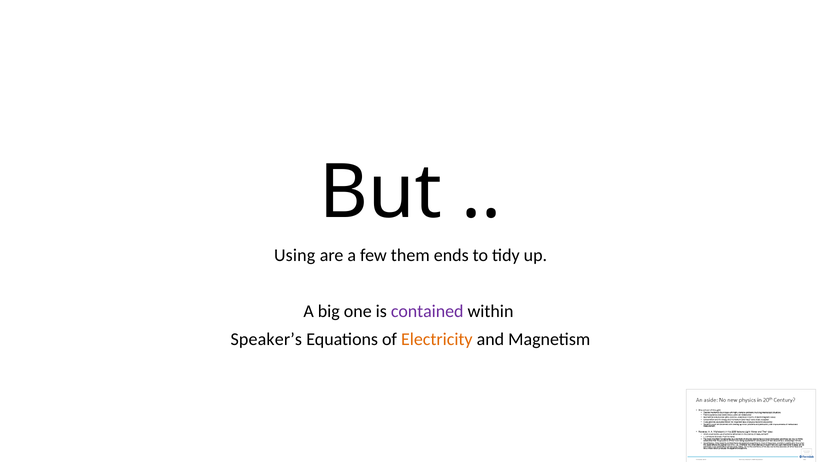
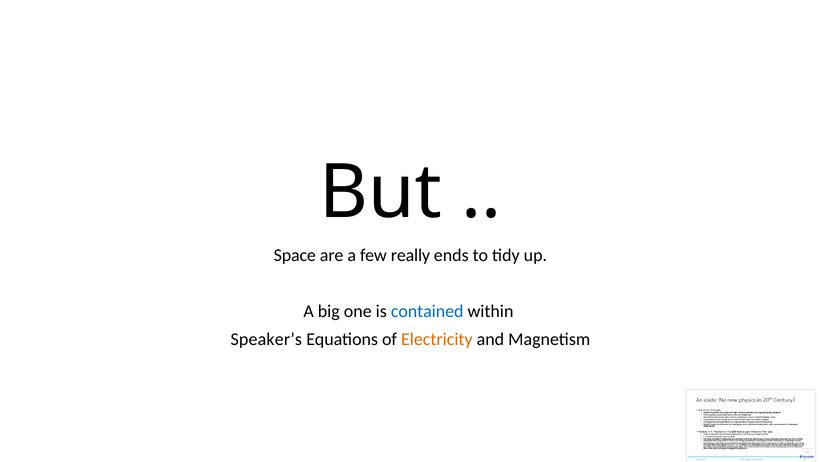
Using: Using -> Space
them: them -> really
contained colour: purple -> blue
